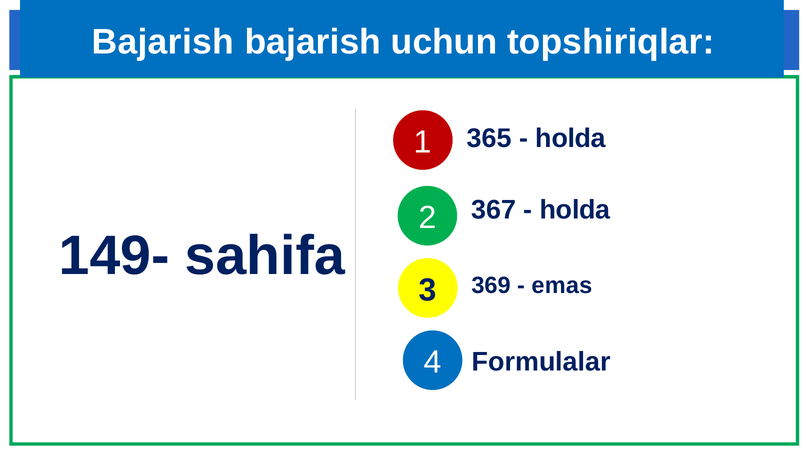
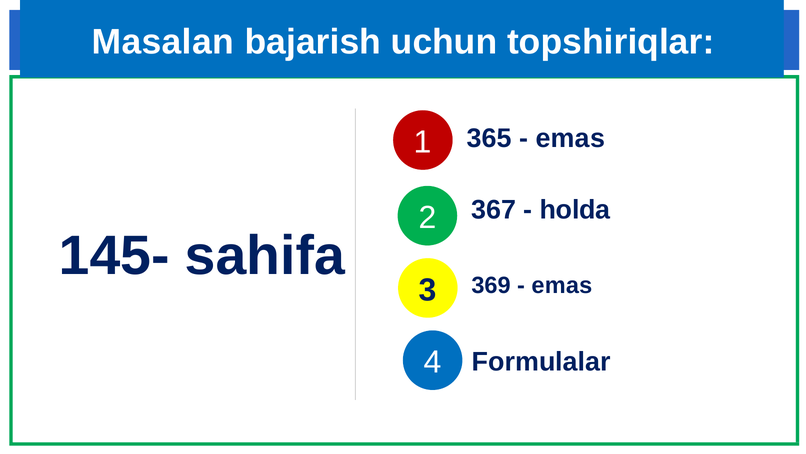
Bajarish at (163, 42): Bajarish -> Masalan
holda at (571, 138): holda -> emas
149-: 149- -> 145-
